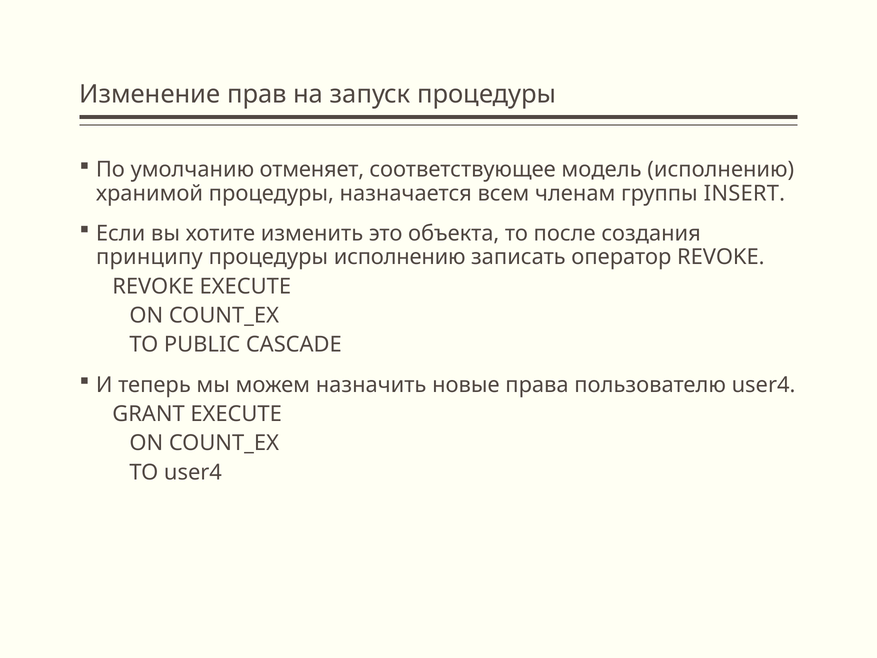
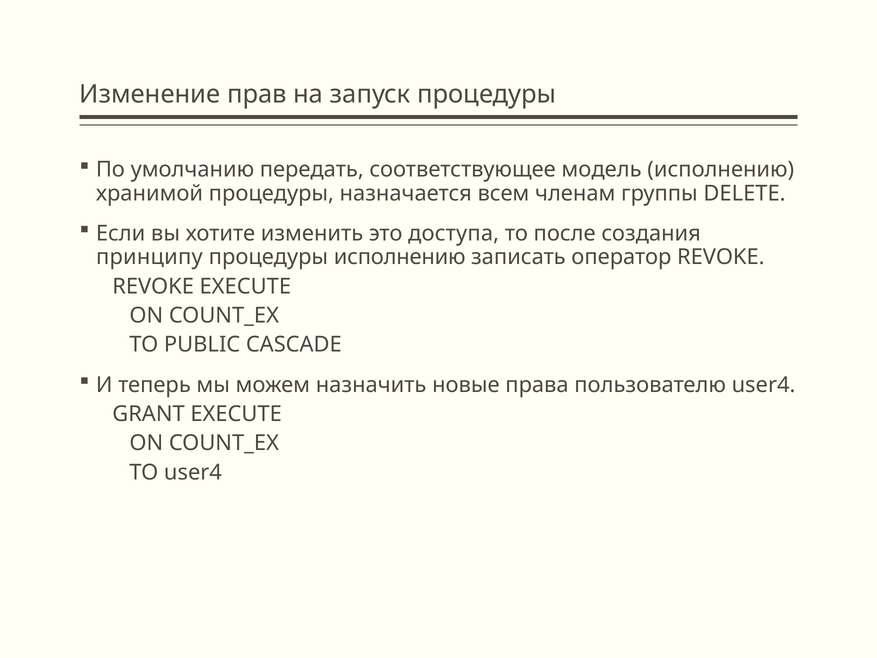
отменяет: отменяет -> передать
INSERT: INSERT -> DELETE
объекта: объекта -> доступа
